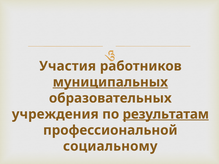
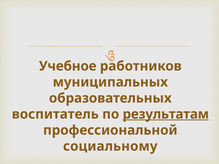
Участия: Участия -> Учебное
муниципальных underline: present -> none
учреждения: учреждения -> воспитатель
